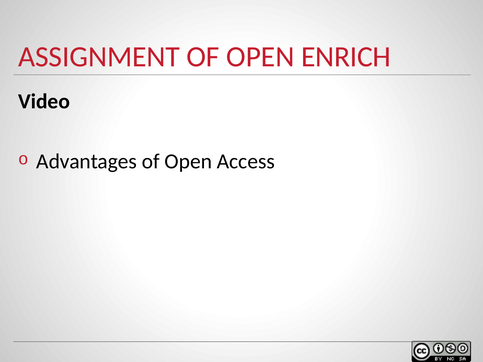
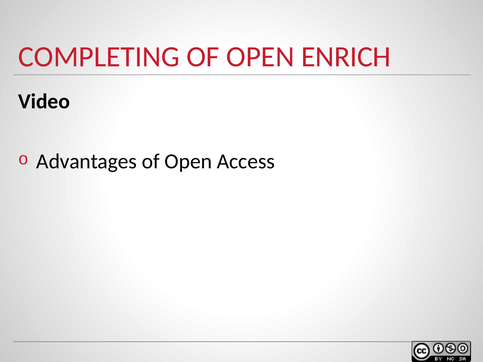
ASSIGNMENT: ASSIGNMENT -> COMPLETING
